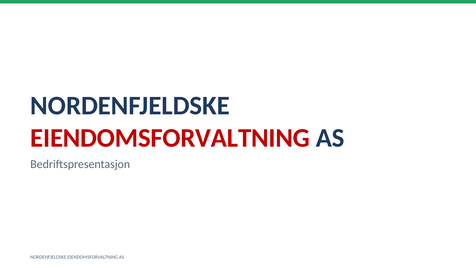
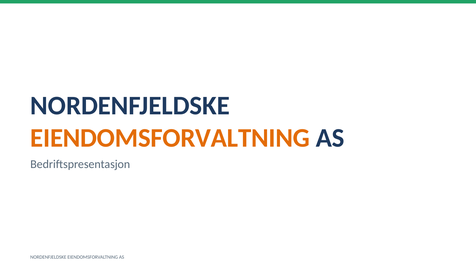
EIENDOMSFORVALTNING at (170, 138) colour: red -> orange
